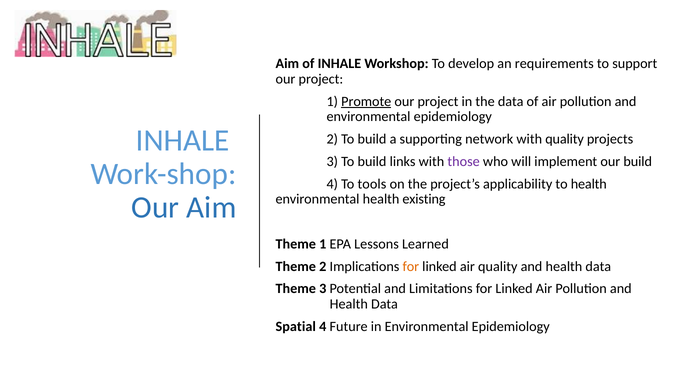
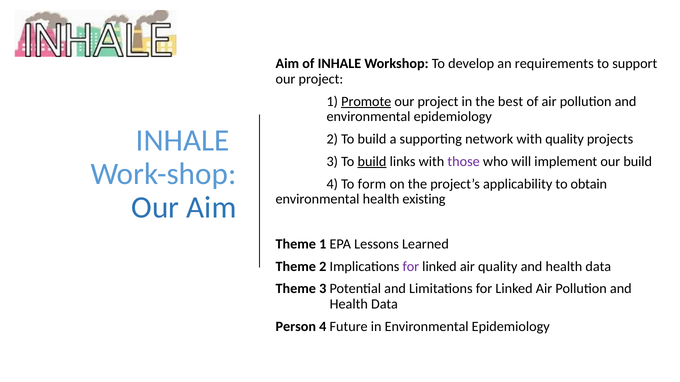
the data: data -> best
build at (372, 162) underline: none -> present
tools: tools -> form
to health: health -> obtain
for at (411, 267) colour: orange -> purple
Spatial: Spatial -> Person
